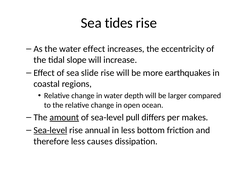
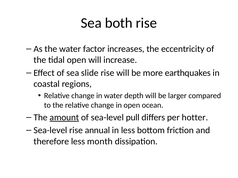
tides: tides -> both
water effect: effect -> factor
tidal slope: slope -> open
makes: makes -> hotter
Sea-level at (50, 131) underline: present -> none
causes: causes -> month
